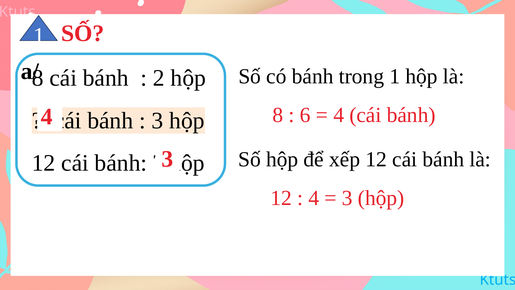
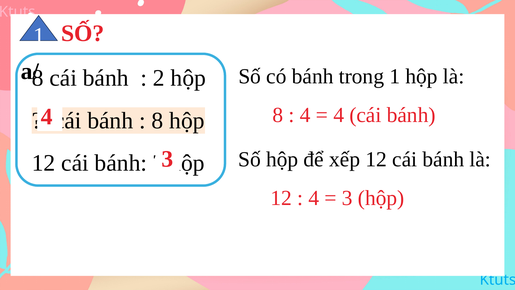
6 at (305, 115): 6 -> 4
3 at (157, 121): 3 -> 8
